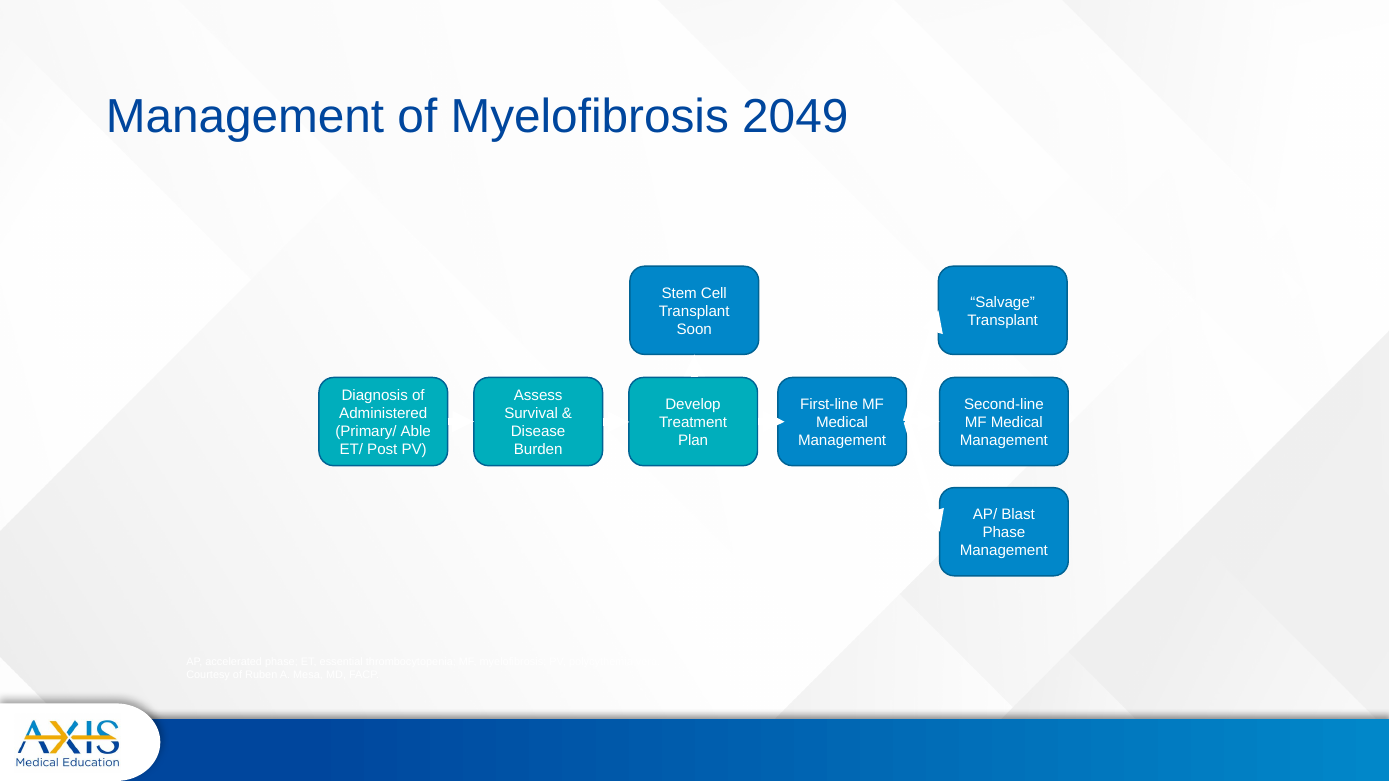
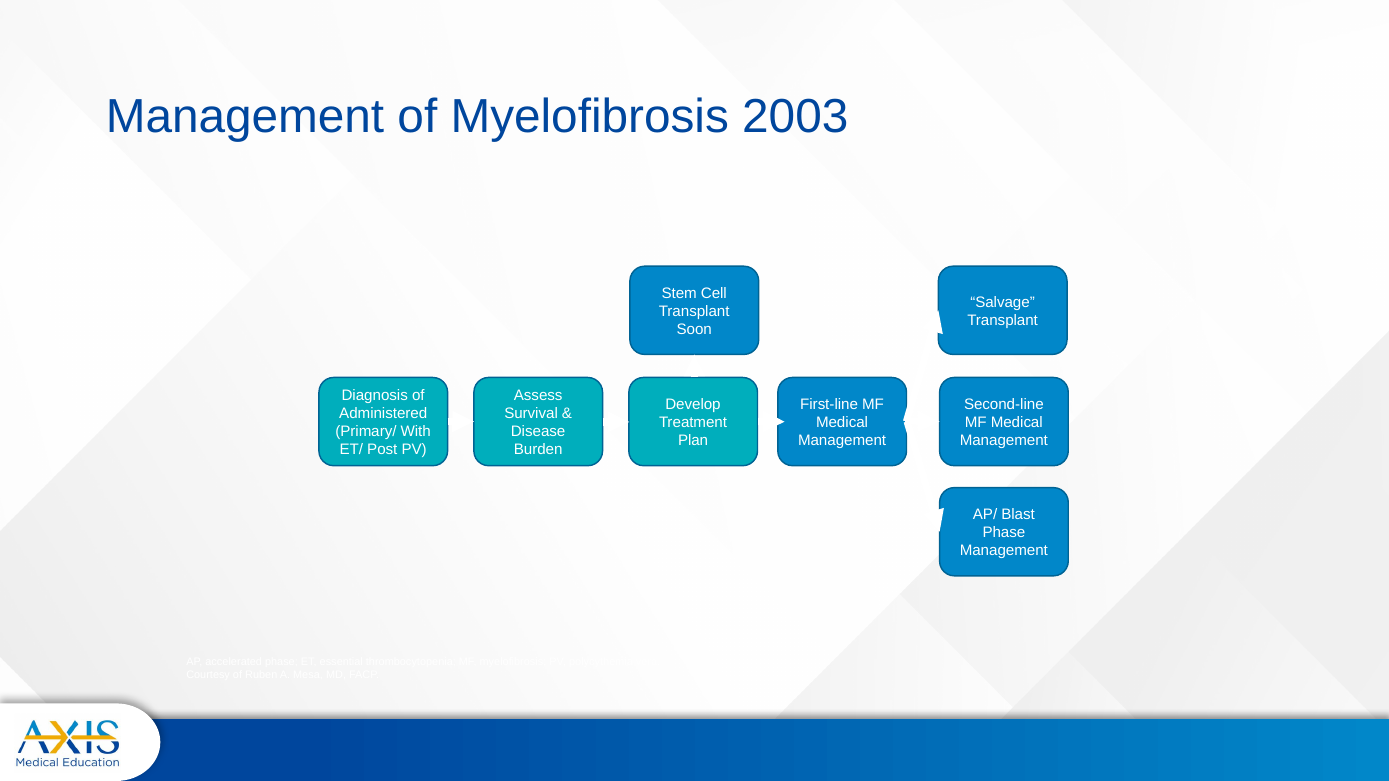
2049: 2049 -> 2003
Able: Able -> With
